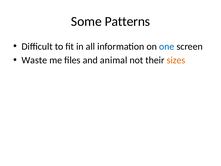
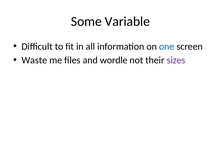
Patterns: Patterns -> Variable
animal: animal -> wordle
sizes colour: orange -> purple
